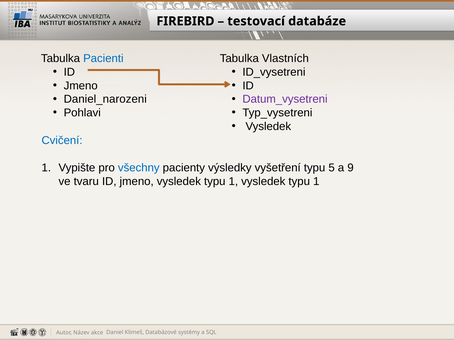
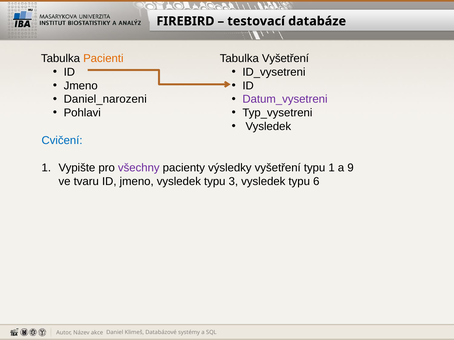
Pacienti colour: blue -> orange
Tabulka Vlastních: Vlastních -> Vyšetření
všechny colour: blue -> purple
typu 5: 5 -> 1
jmeno vysledek typu 1: 1 -> 3
1 at (316, 182): 1 -> 6
